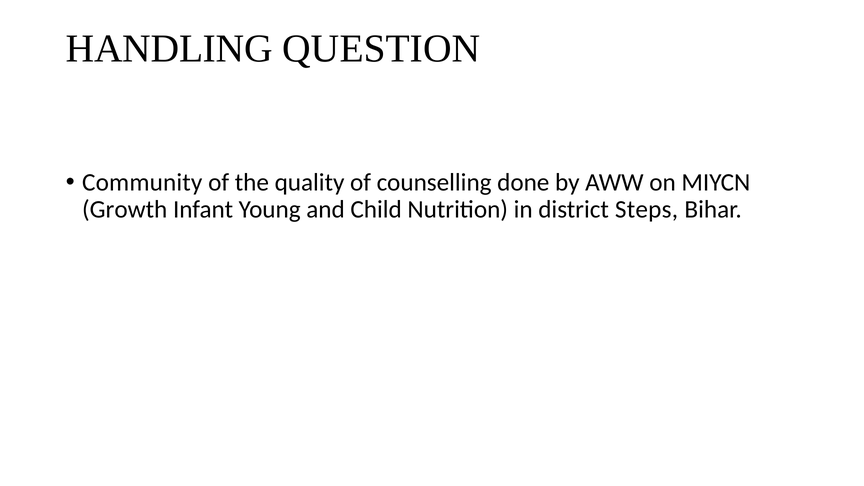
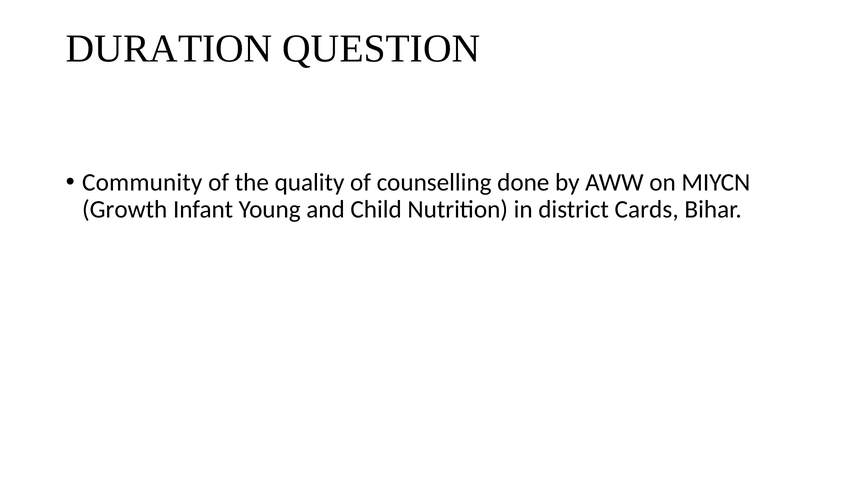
HANDLING: HANDLING -> DURATION
Steps: Steps -> Cards
